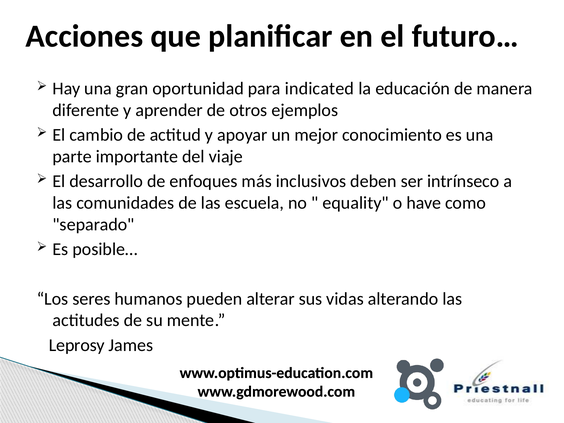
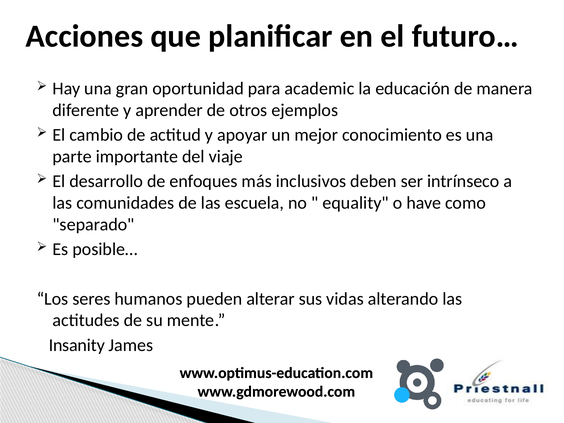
indicated: indicated -> academic
Leprosy: Leprosy -> Insanity
